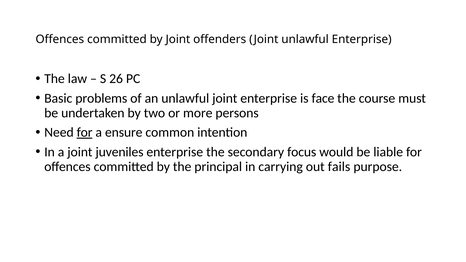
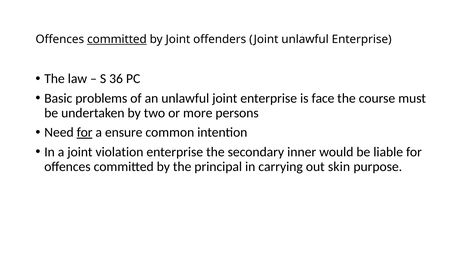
committed at (117, 39) underline: none -> present
26: 26 -> 36
juveniles: juveniles -> violation
focus: focus -> inner
fails: fails -> skin
